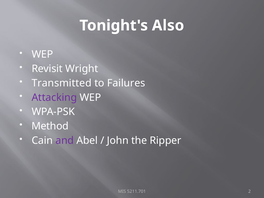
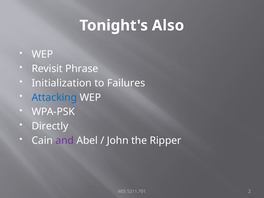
Wright: Wright -> Phrase
Transmitted: Transmitted -> Initialization
Attacking colour: purple -> blue
Method: Method -> Directly
